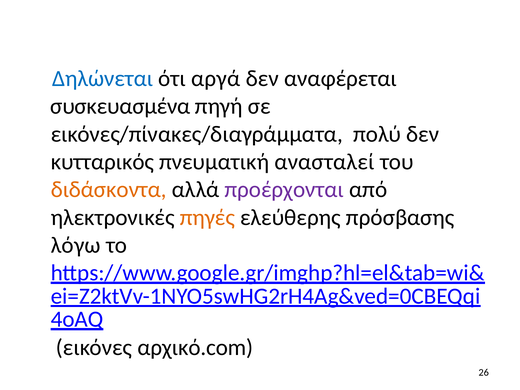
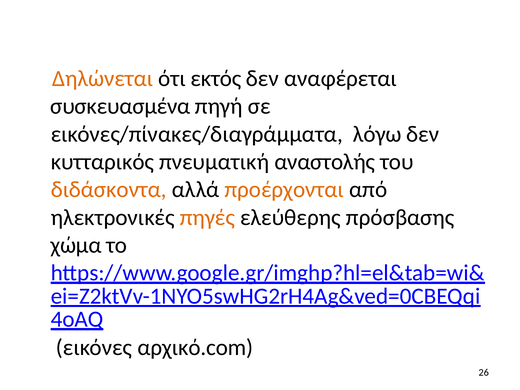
Δηλώνεται colour: blue -> orange
αργά: αργά -> εκτός
πολύ: πολύ -> λόγω
ανασταλεί: ανασταλεί -> αναστολής
προέρχονται colour: purple -> orange
λόγω: λόγω -> χώμα
